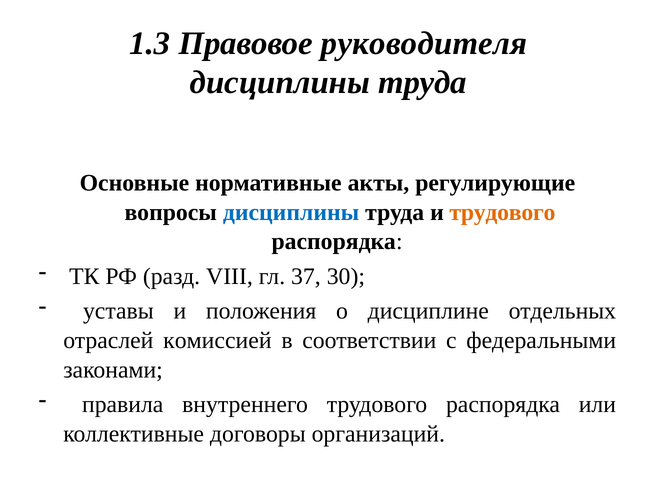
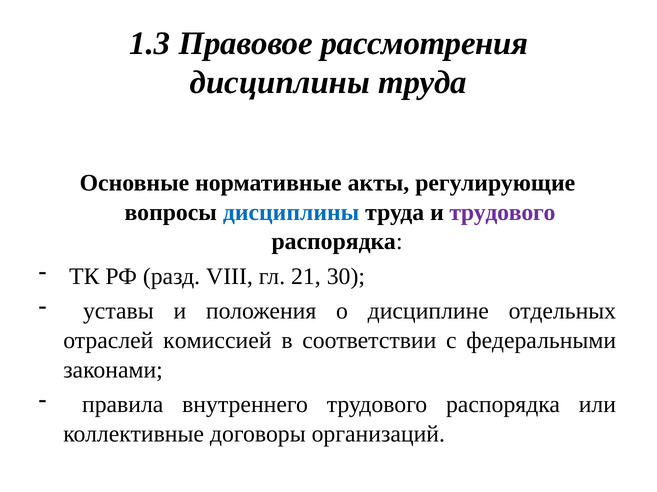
руководителя: руководителя -> рассмотрения
трудового at (502, 213) colour: orange -> purple
37: 37 -> 21
